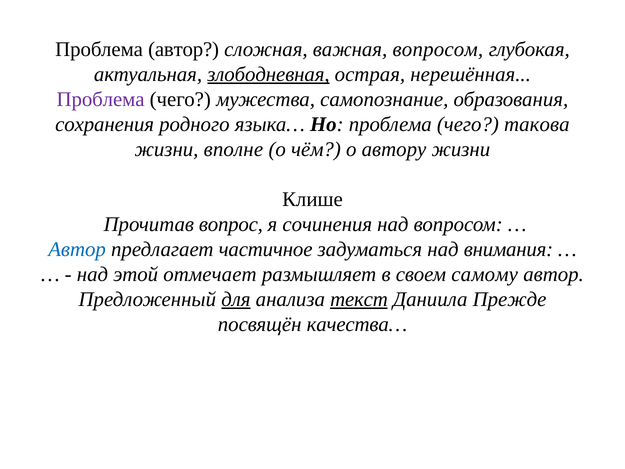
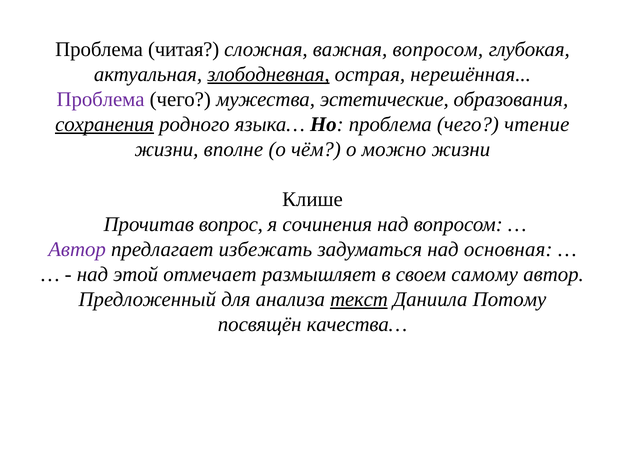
Проблема автор: автор -> читая
самопознание: самопознание -> эстетические
сохранения underline: none -> present
такова: такова -> чтение
автору: автору -> можно
Автор at (77, 249) colour: blue -> purple
частичное: частичное -> избежать
внимания: внимания -> основная
для underline: present -> none
Прежде: Прежде -> Потому
